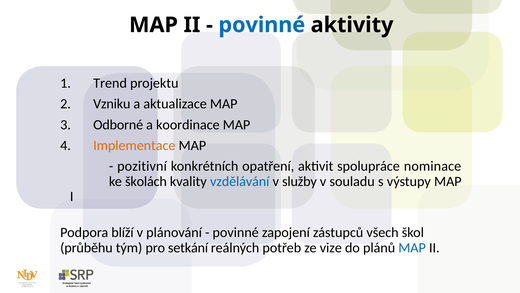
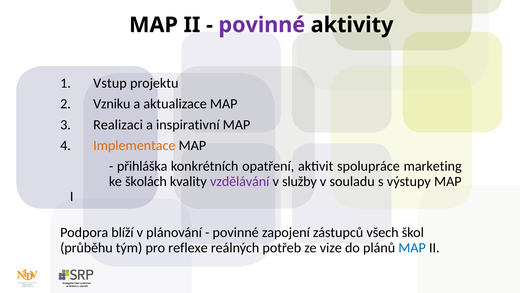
povinné at (262, 25) colour: blue -> purple
Trend: Trend -> Vstup
Odborné: Odborné -> Realizaci
koordinace: koordinace -> inspirativní
pozitivní: pozitivní -> přihláška
nominace: nominace -> marketing
vzdělávání colour: blue -> purple
setkání: setkání -> reflexe
